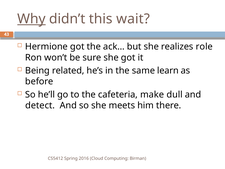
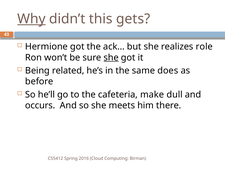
wait: wait -> gets
she at (111, 57) underline: none -> present
learn: learn -> does
detect: detect -> occurs
